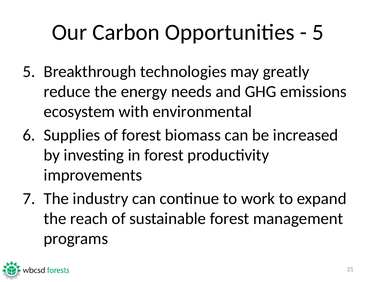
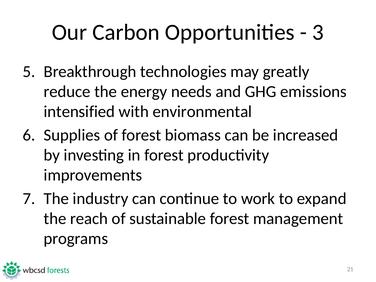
5 at (318, 32): 5 -> 3
ecosystem: ecosystem -> intensified
